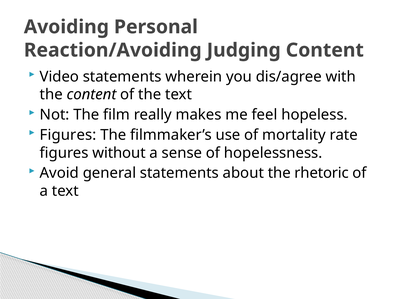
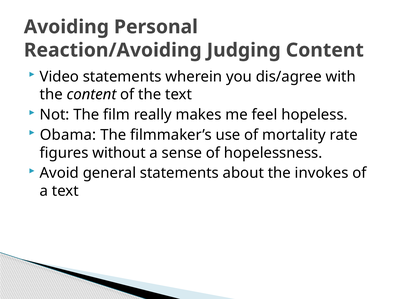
Figures at (68, 135): Figures -> Obama
rhetoric: rhetoric -> invokes
